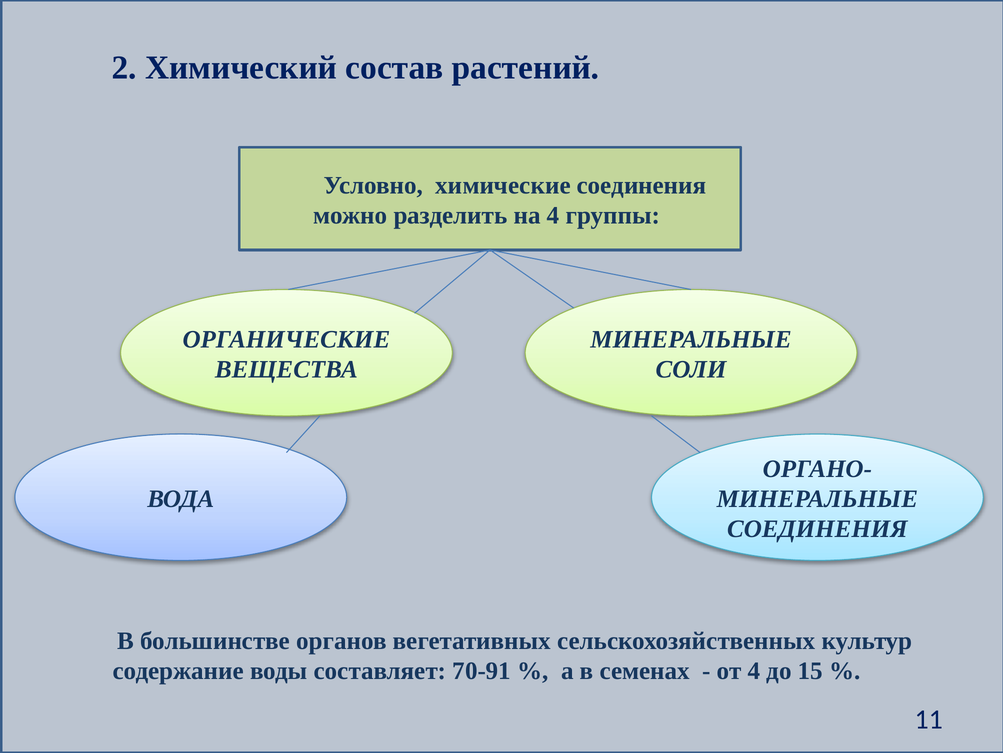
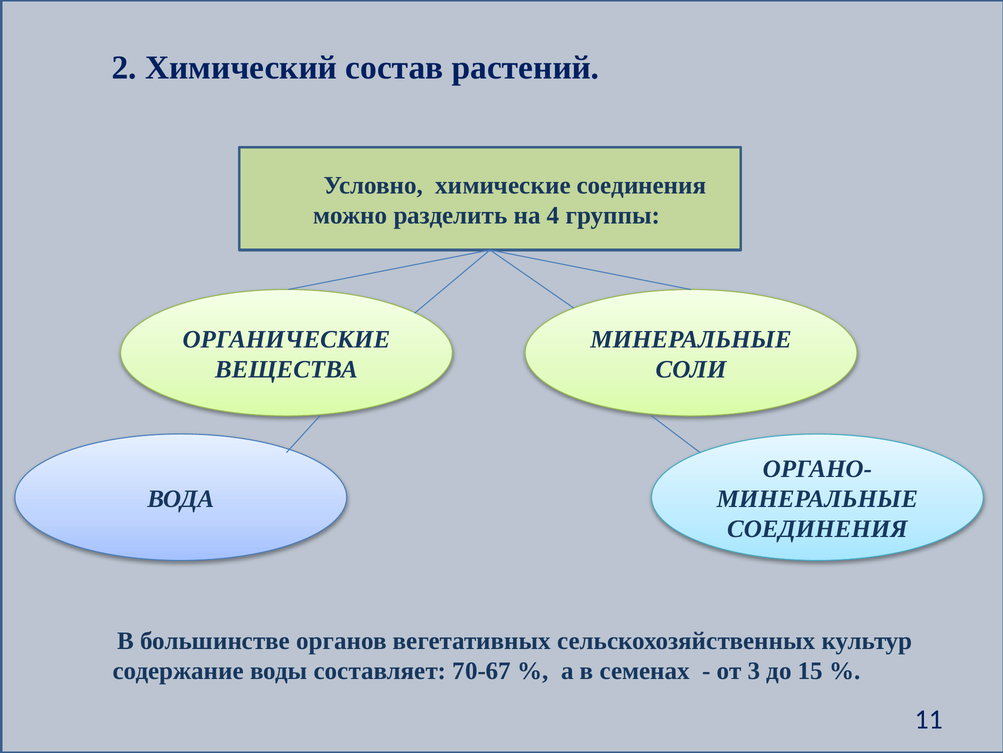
70-91: 70-91 -> 70-67
от 4: 4 -> 3
